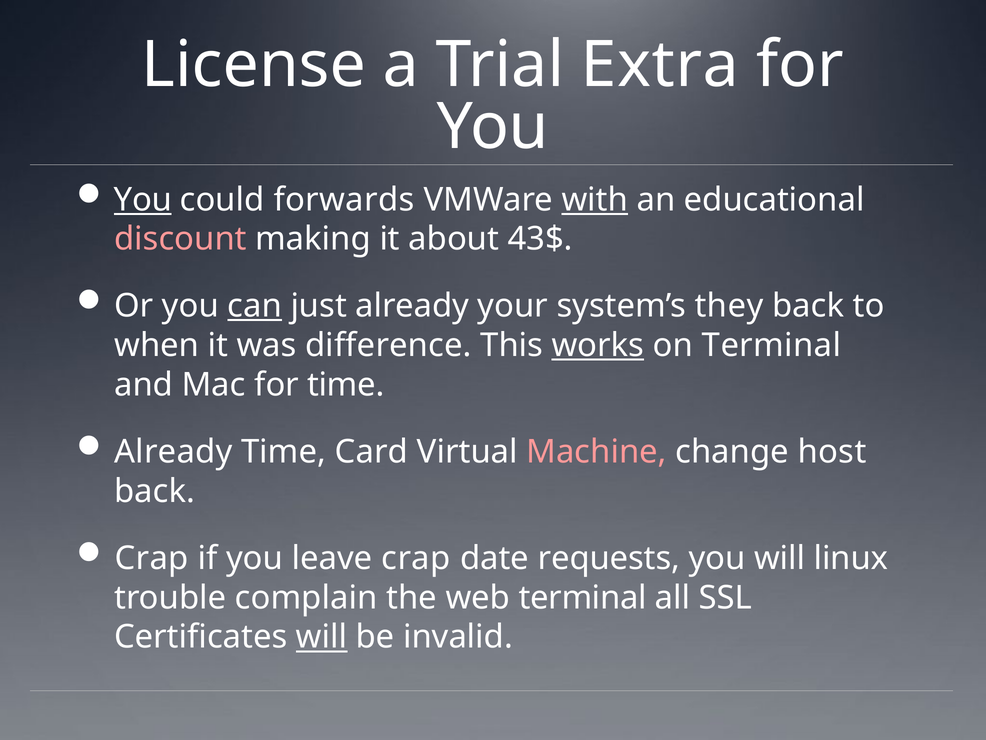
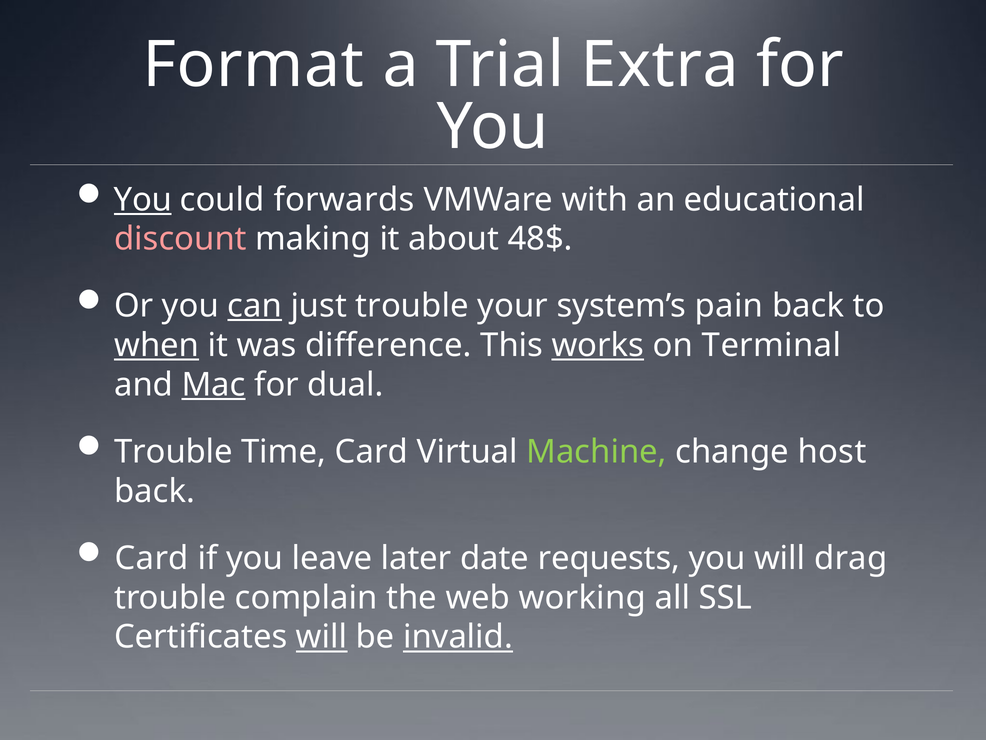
License: License -> Format
with underline: present -> none
43$: 43$ -> 48$
just already: already -> trouble
they: they -> pain
when underline: none -> present
Mac underline: none -> present
for time: time -> dual
Already at (173, 452): Already -> Trouble
Machine colour: pink -> light green
Crap at (152, 558): Crap -> Card
leave crap: crap -> later
linux: linux -> drag
web terminal: terminal -> working
invalid underline: none -> present
